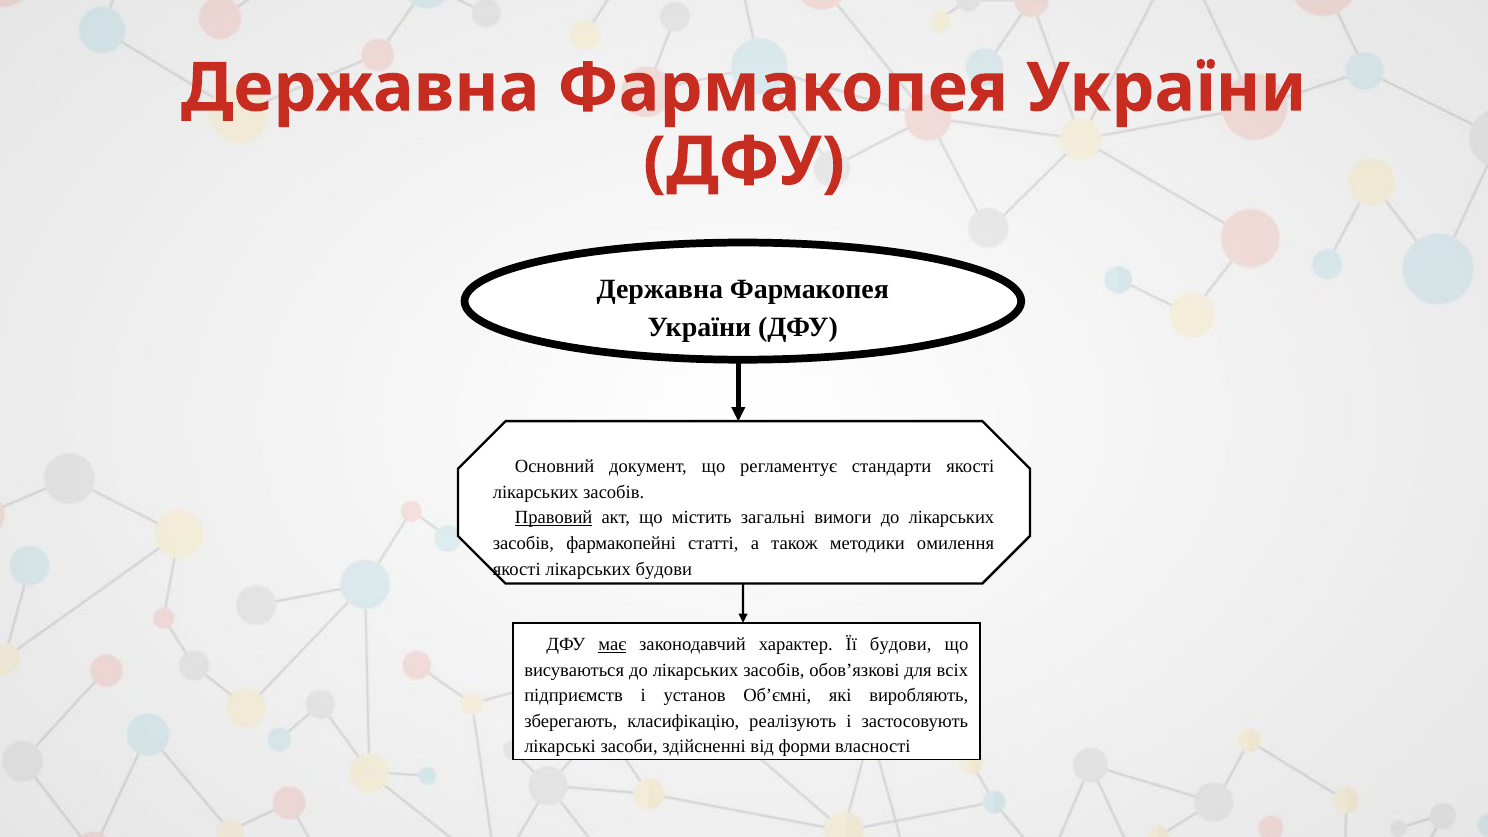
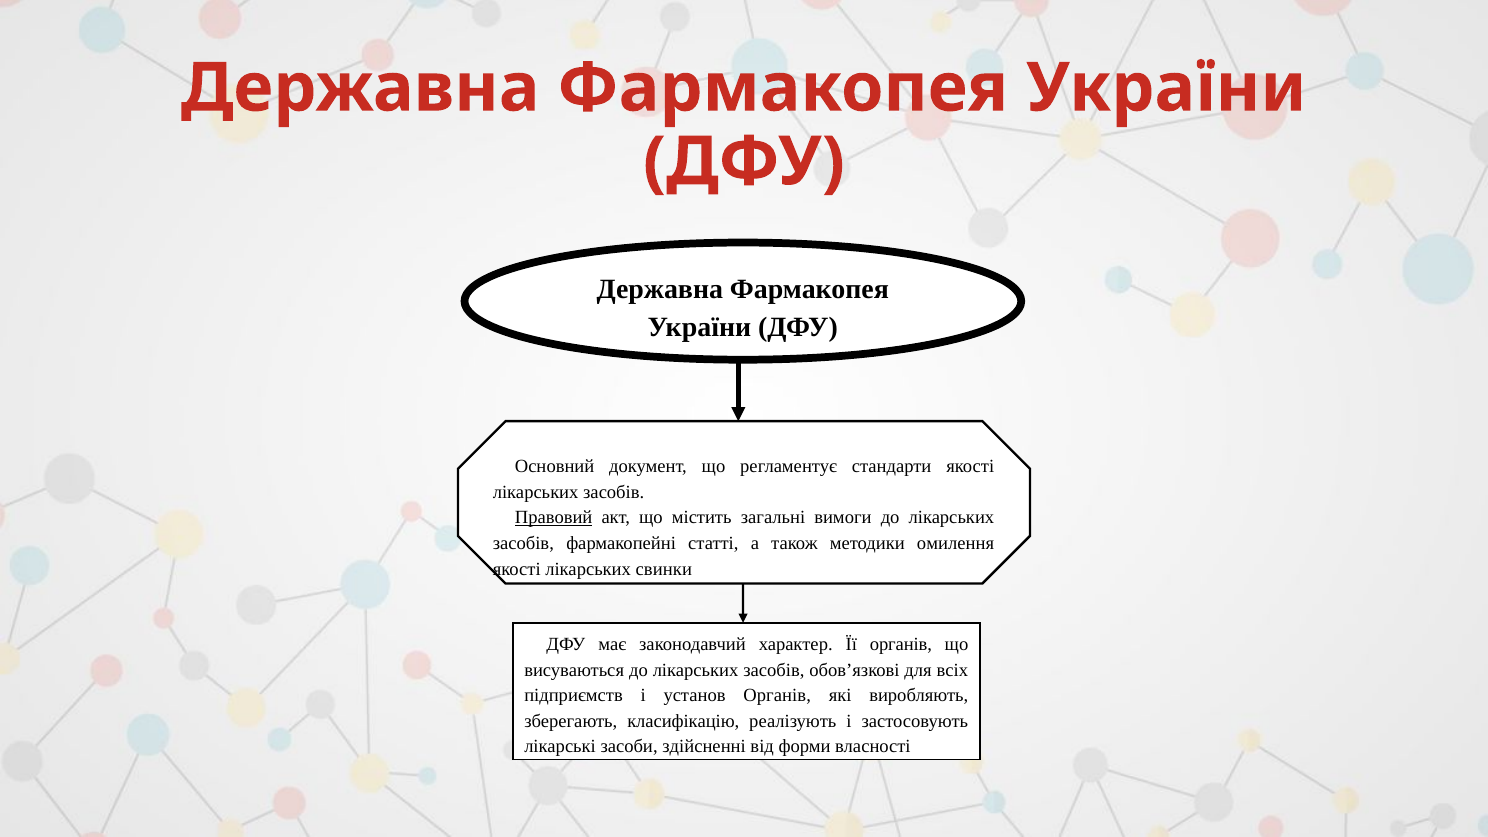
лікарських будови: будови -> свинки
має underline: present -> none
Її будови: будови -> органів
установ Обʼємні: Обʼємні -> Органів
